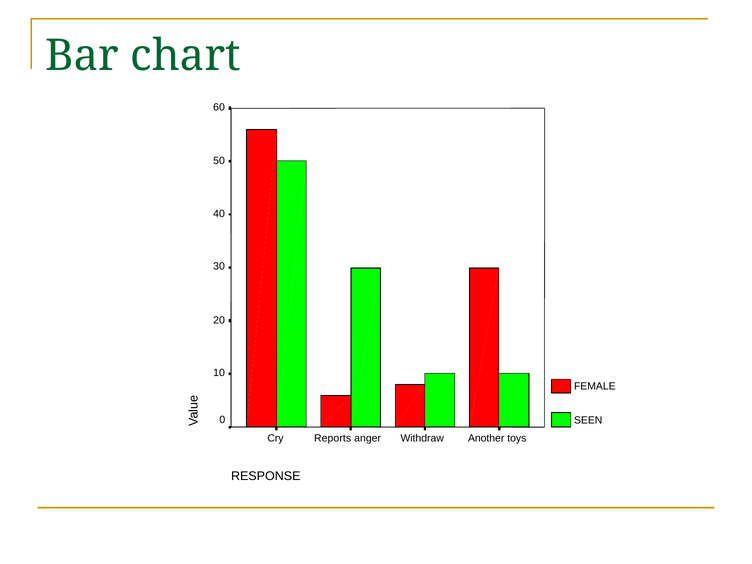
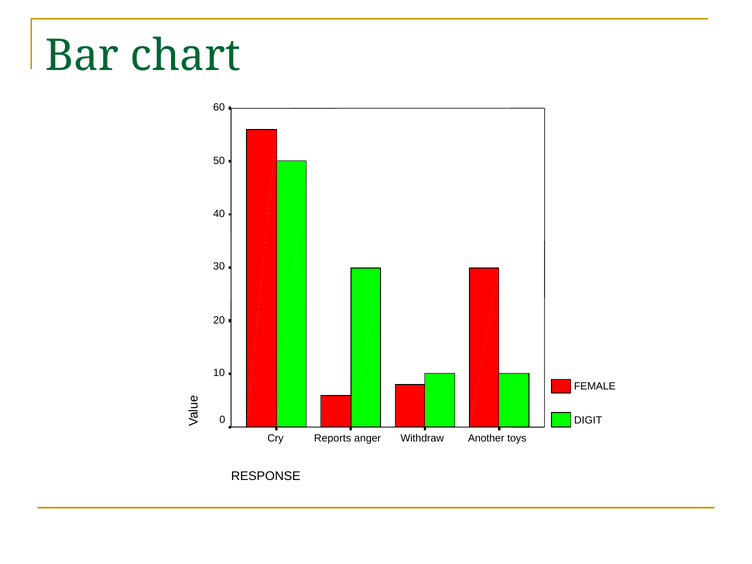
SEEN: SEEN -> DIGIT
